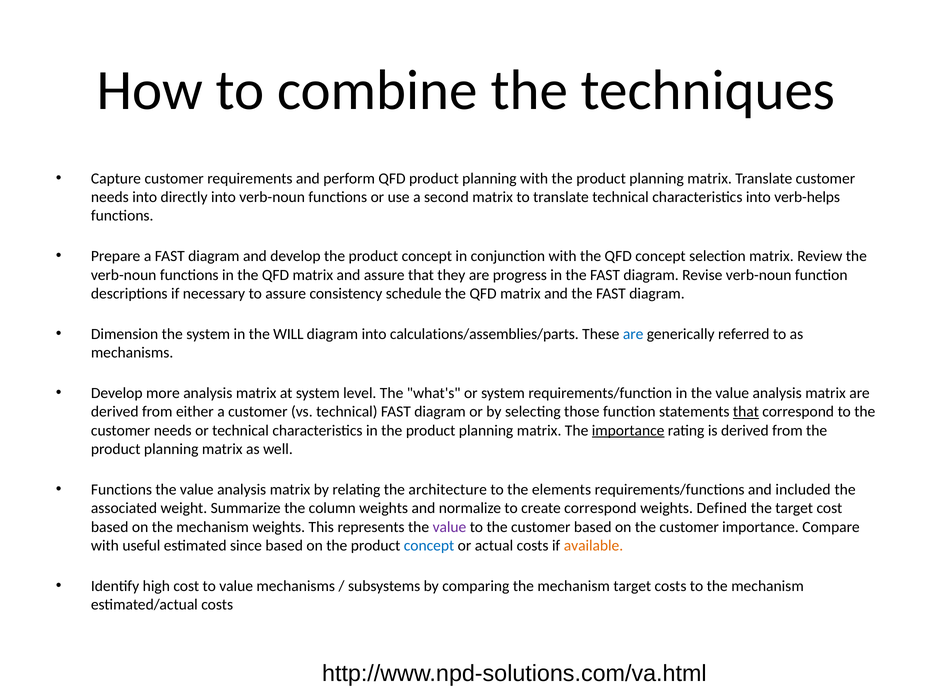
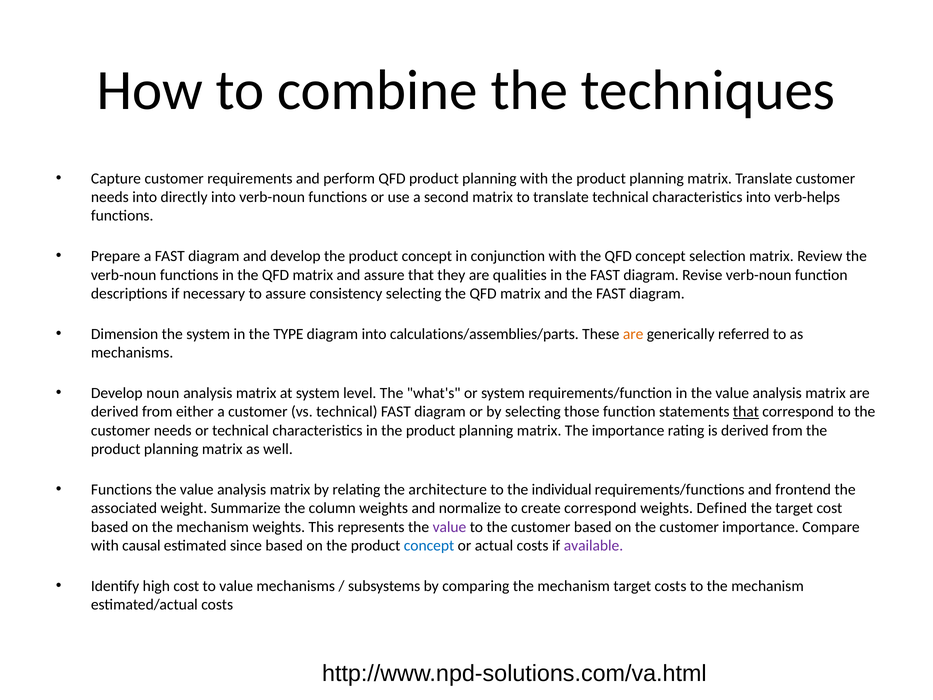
progress: progress -> qualities
consistency schedule: schedule -> selecting
WILL: WILL -> TYPE
are at (633, 334) colour: blue -> orange
more: more -> noun
importance at (628, 430) underline: present -> none
elements: elements -> individual
included: included -> frontend
useful: useful -> causal
available colour: orange -> purple
